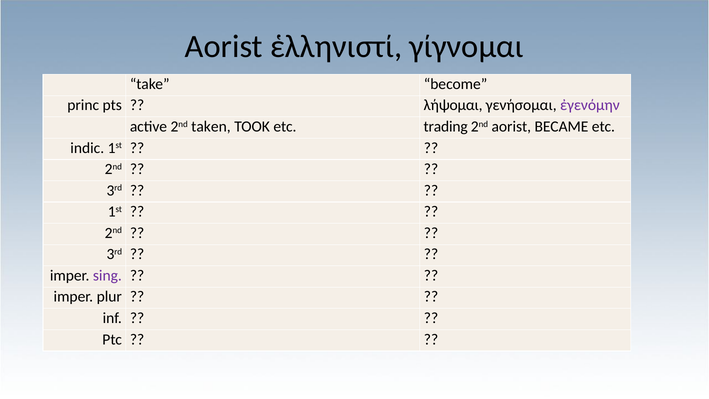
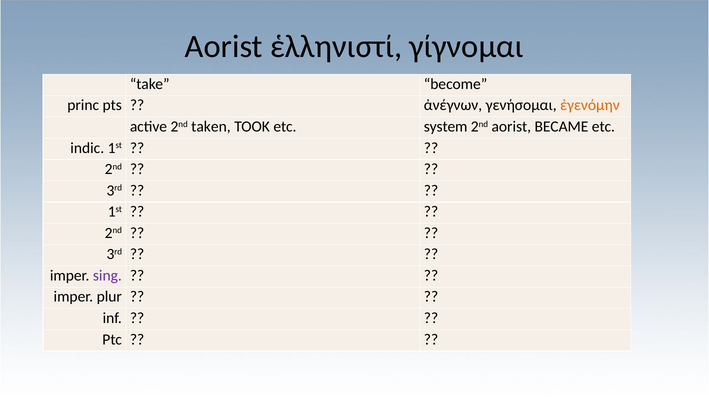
λήψομαι: λήψομαι -> ἀνέγνων
ἐγενόμην colour: purple -> orange
trading: trading -> system
